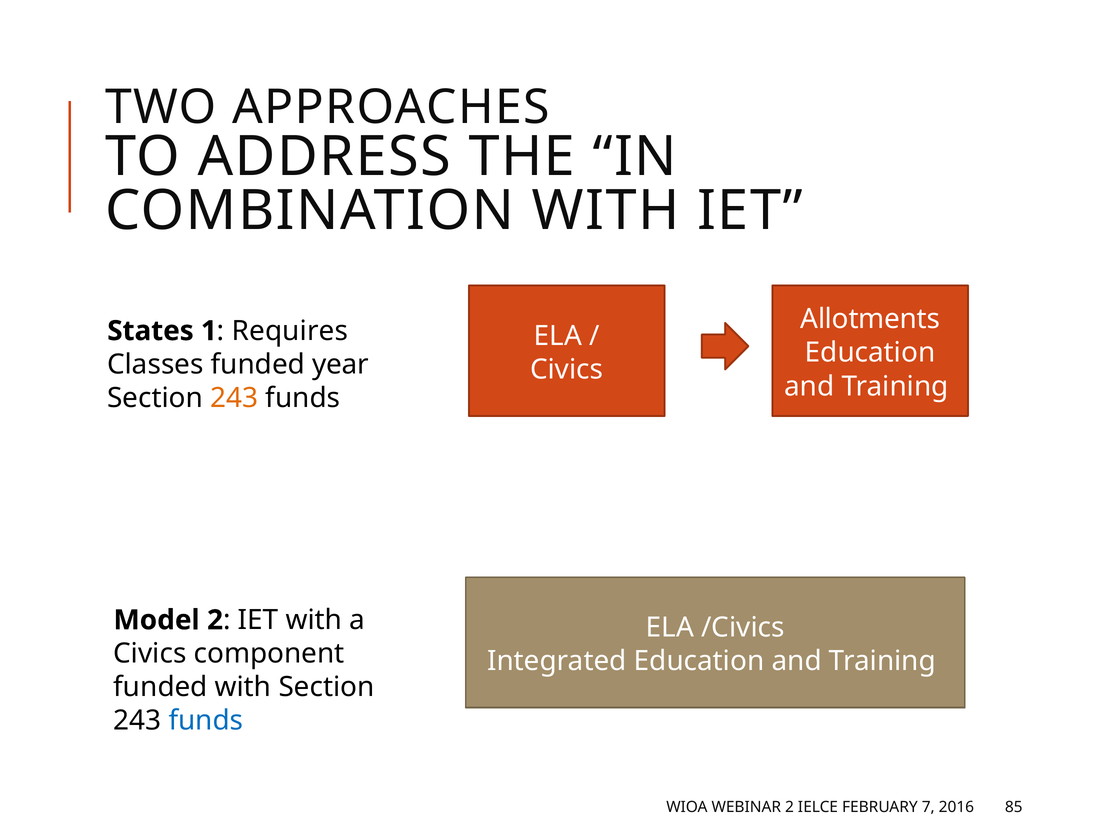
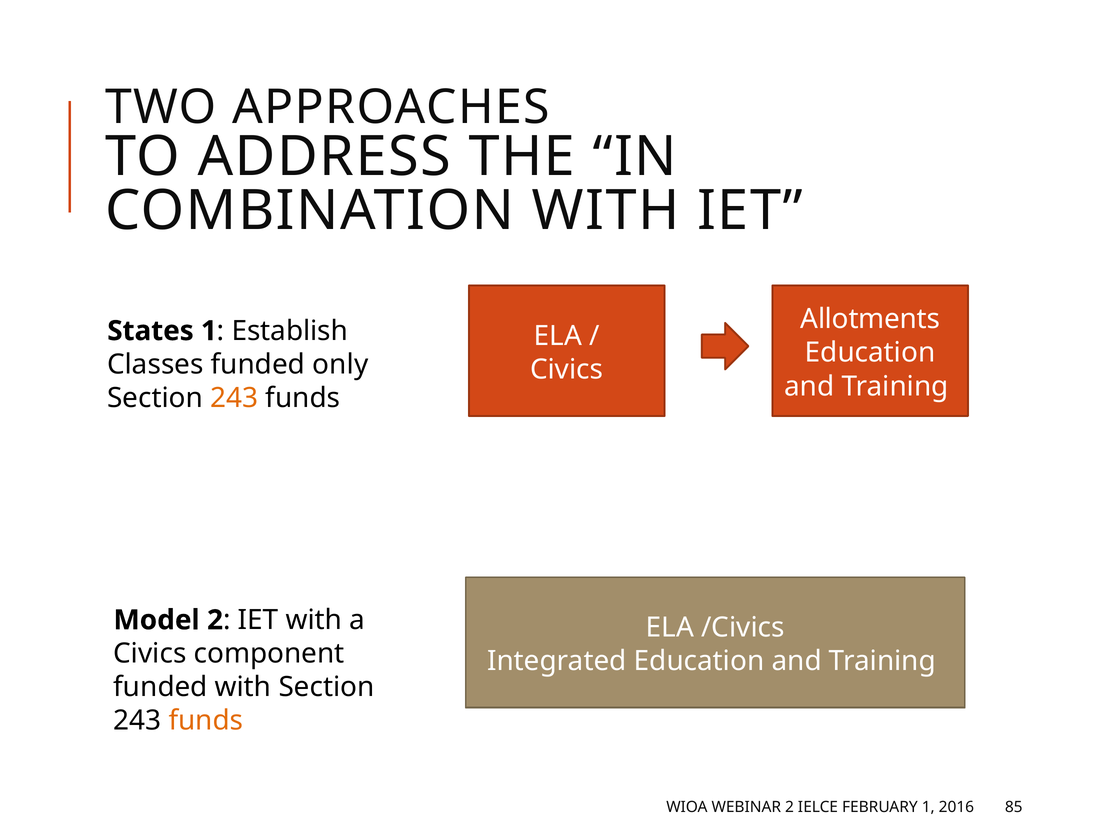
Requires: Requires -> Establish
year: year -> only
funds at (206, 721) colour: blue -> orange
FEBRUARY 7: 7 -> 1
